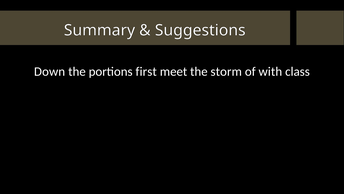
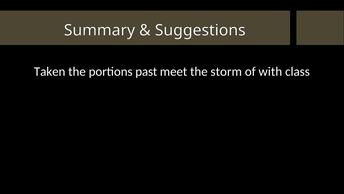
Down: Down -> Taken
first: first -> past
